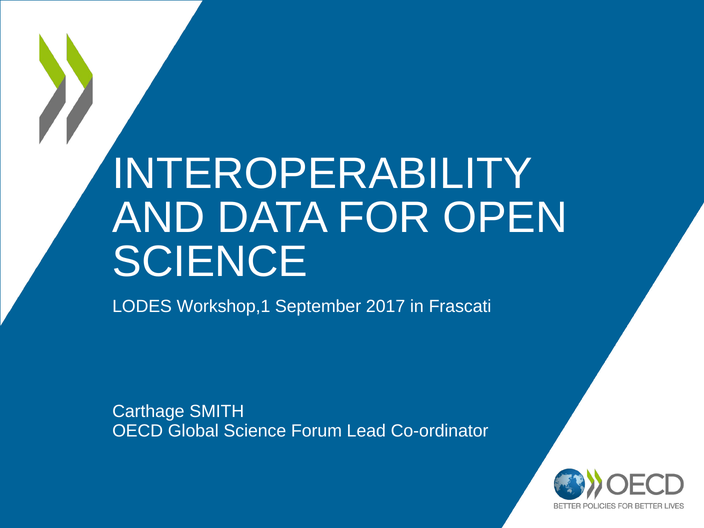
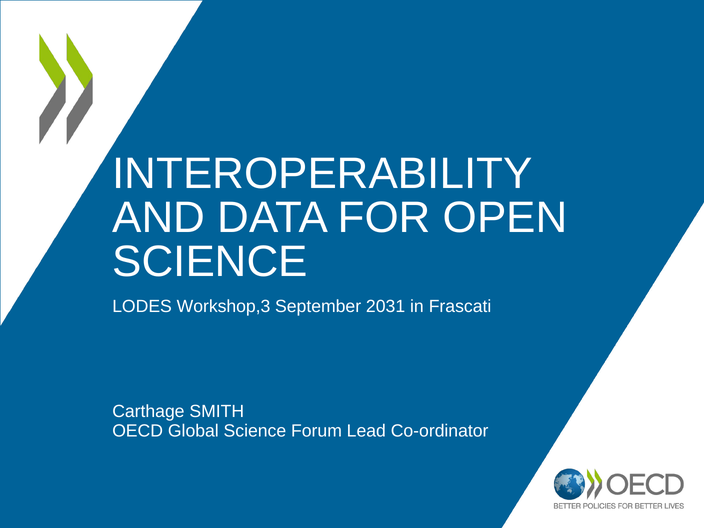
Workshop,1: Workshop,1 -> Workshop,3
2017: 2017 -> 2031
